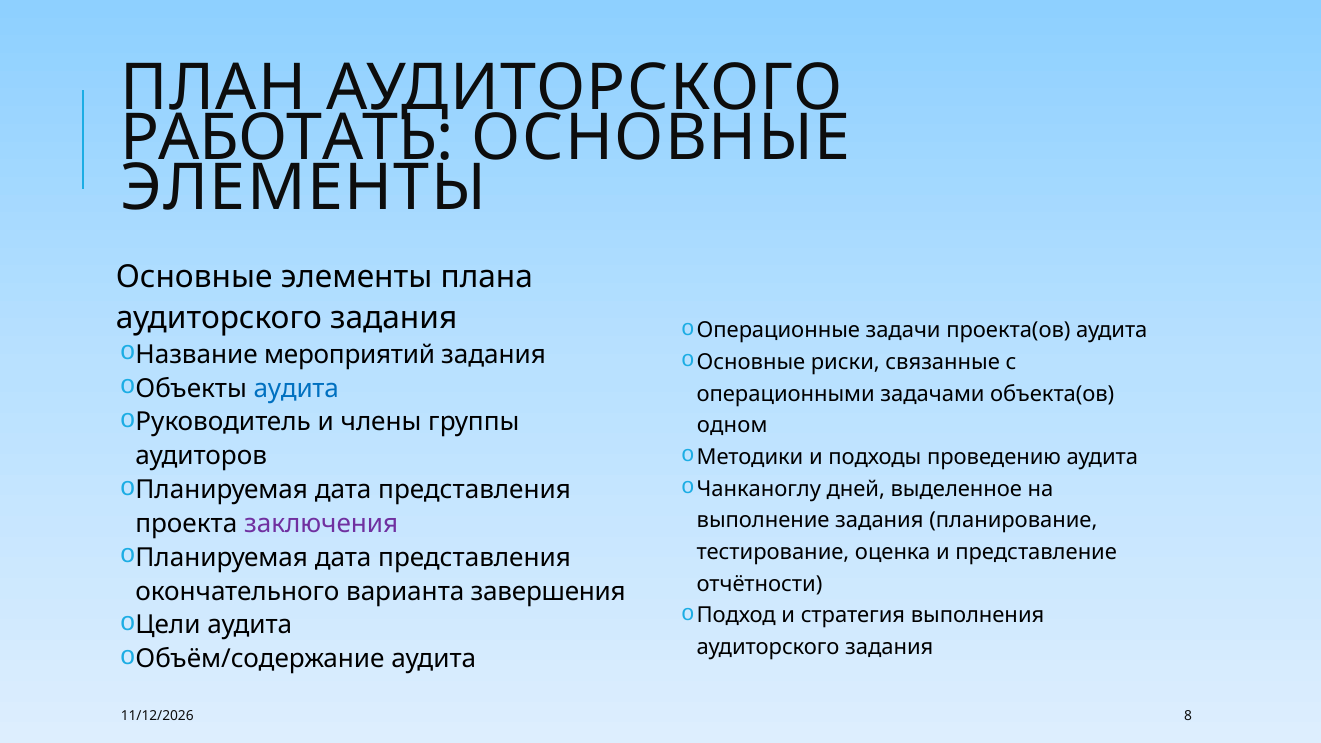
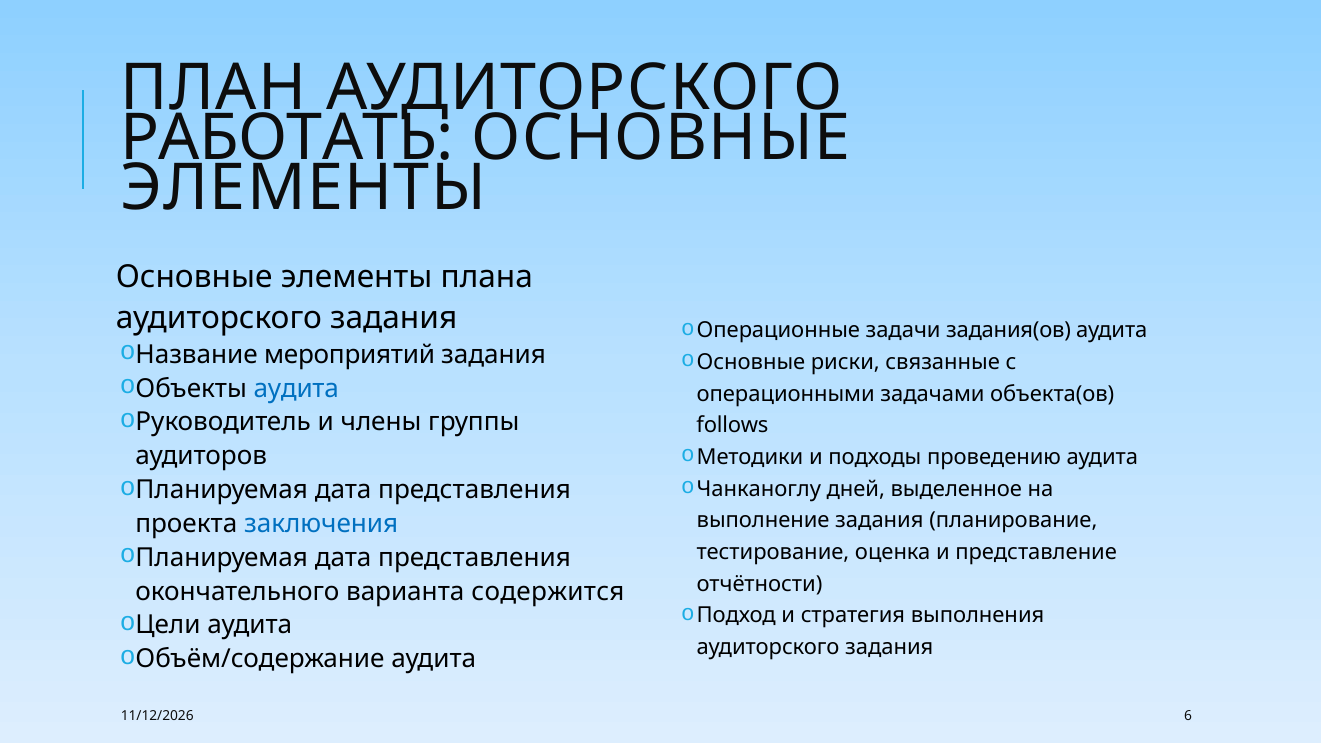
проекта(ов: проекта(ов -> задания(ов
одном: одном -> follows
заключения colour: purple -> blue
завершения: завершения -> содержится
8: 8 -> 6
